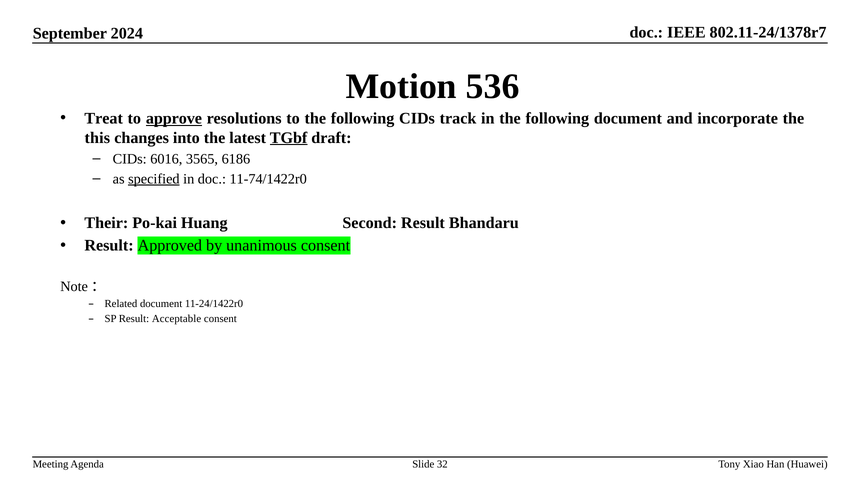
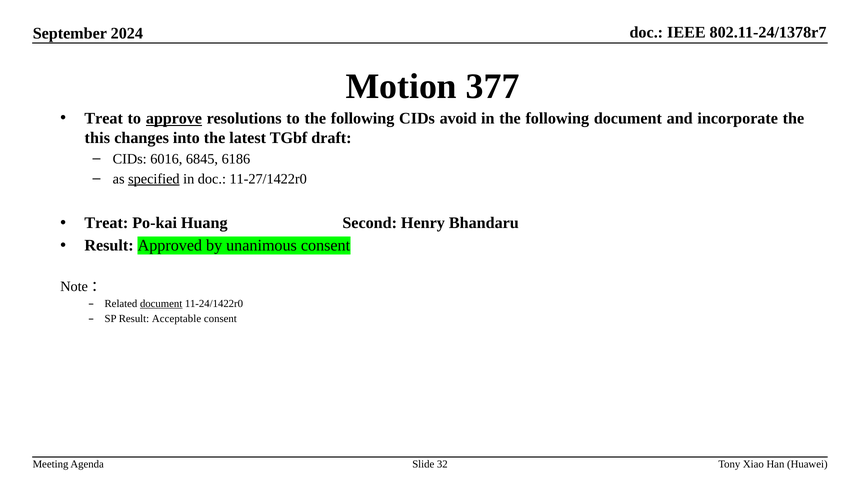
536: 536 -> 377
track: track -> avoid
TGbf underline: present -> none
3565: 3565 -> 6845
11-74/1422r0: 11-74/1422r0 -> 11-27/1422r0
Their at (106, 223): Their -> Treat
Second Result: Result -> Henry
document at (161, 304) underline: none -> present
